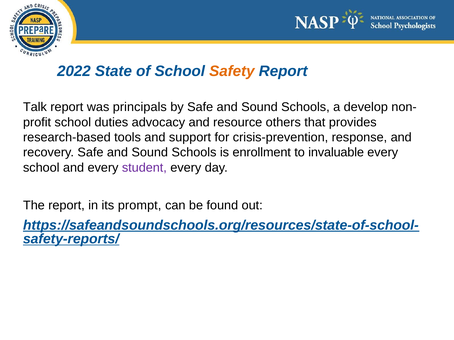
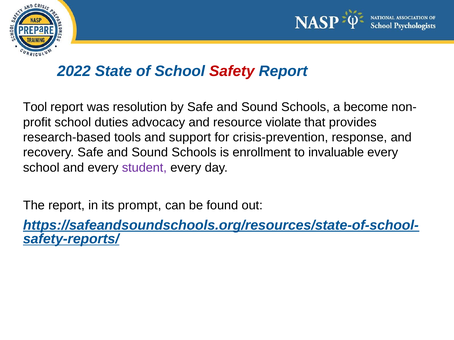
Safety colour: orange -> red
Talk: Talk -> Tool
principals: principals -> resolution
develop: develop -> become
others: others -> violate
